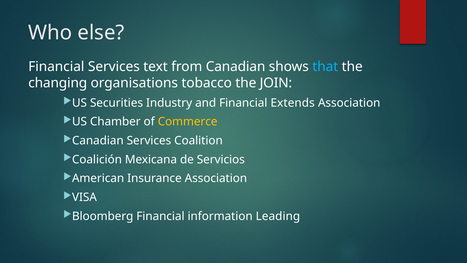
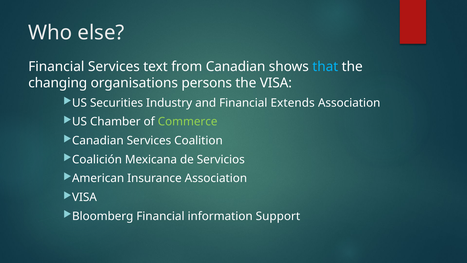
tobacco: tobacco -> persons
the JOIN: JOIN -> VISA
Commerce colour: yellow -> light green
Leading: Leading -> Support
